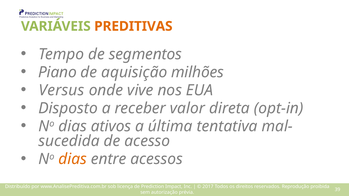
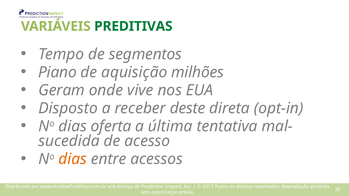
PREDITIVAS colour: orange -> green
Versus: Versus -> Geram
valor: valor -> deste
ativos: ativos -> oferta
